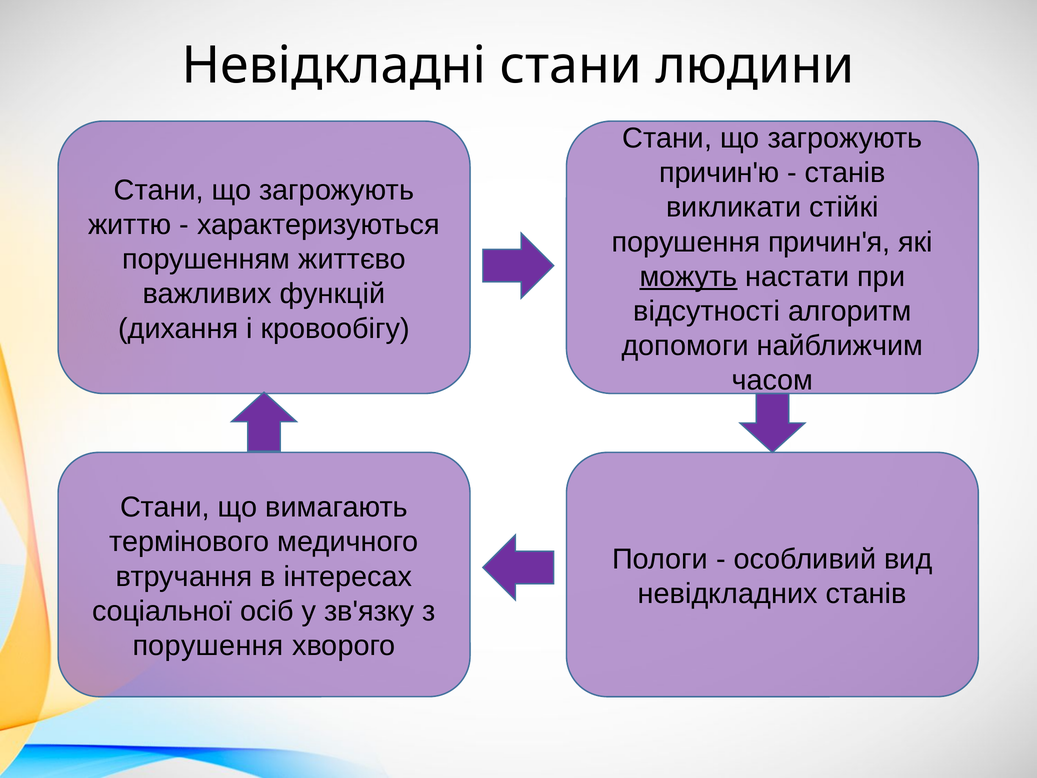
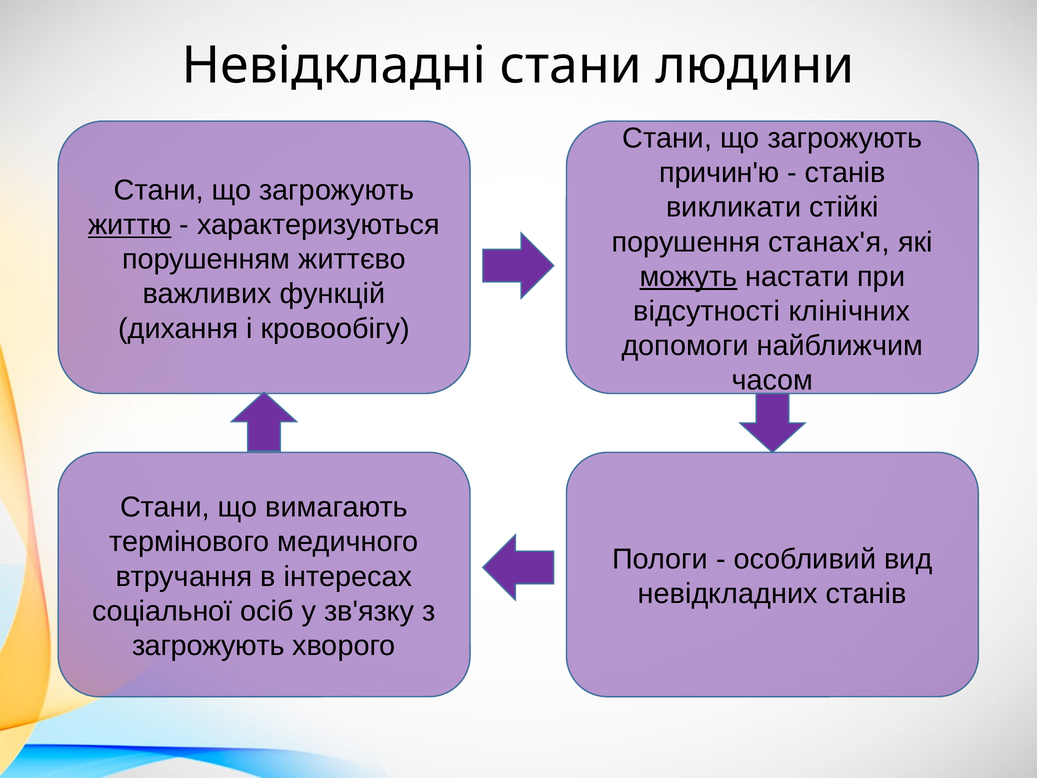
життю underline: none -> present
причин'я: причин'я -> станах'я
алгоритм: алгоритм -> клінічних
порушення at (208, 646): порушення -> загрожують
